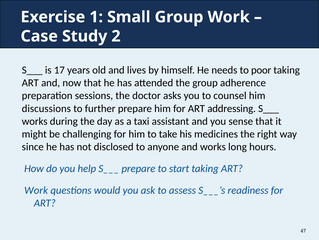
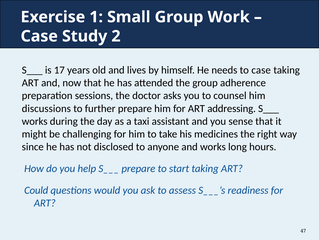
to poor: poor -> case
Work at (36, 190): Work -> Could
